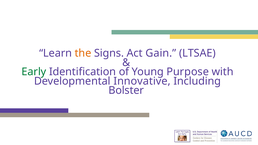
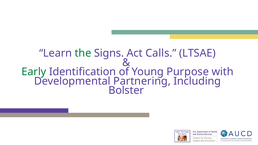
the colour: orange -> green
Gain: Gain -> Calls
Innovative: Innovative -> Partnering
